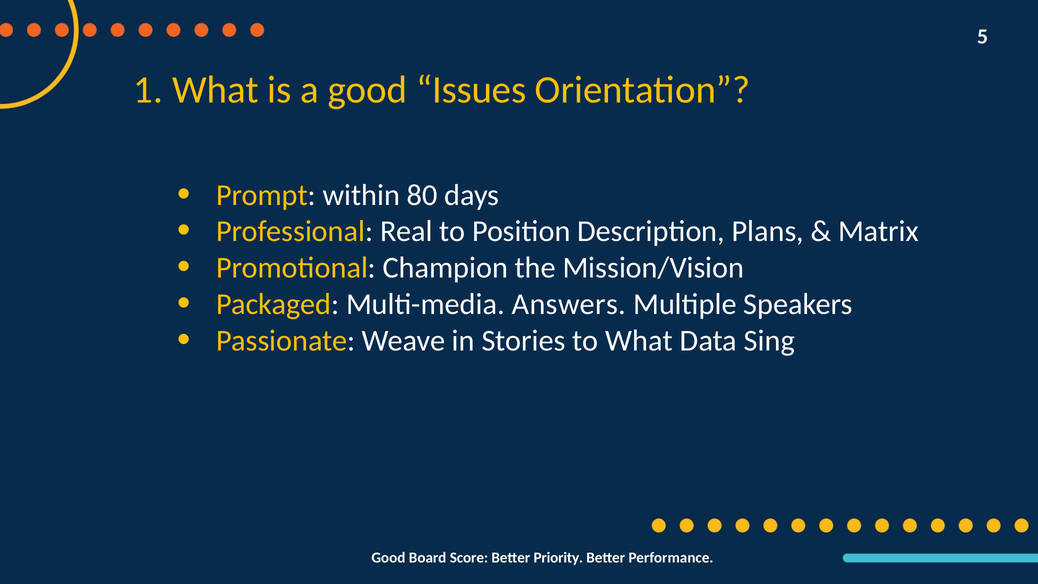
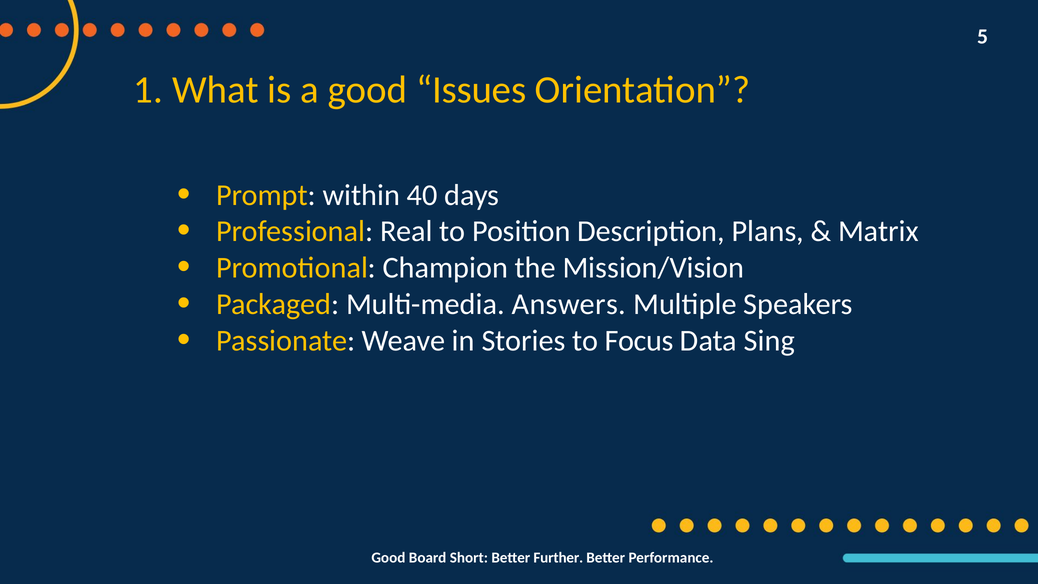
80: 80 -> 40
What: What -> Focus
Score: Score -> Short
Priority: Priority -> Further
